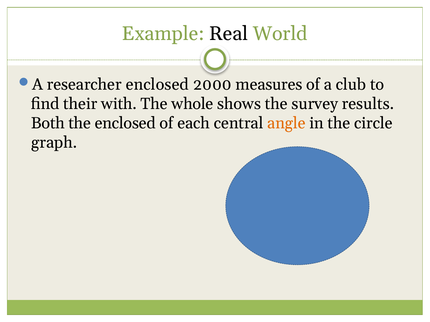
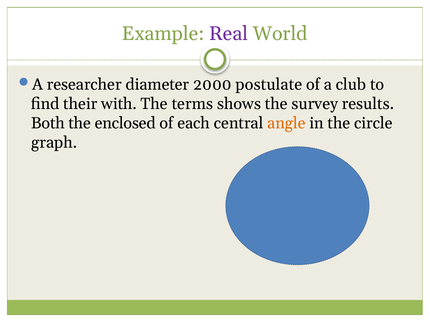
Real colour: black -> purple
researcher enclosed: enclosed -> diameter
measures: measures -> postulate
whole: whole -> terms
